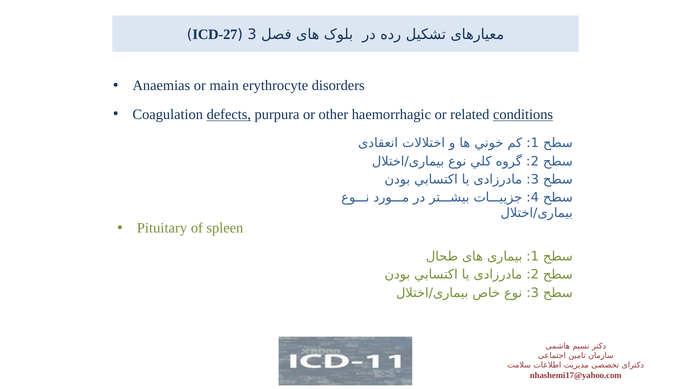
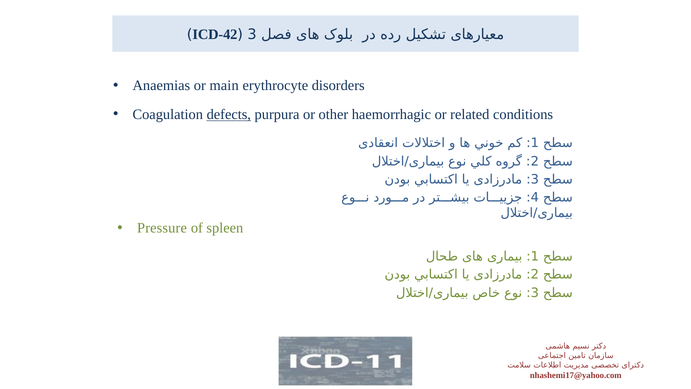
ICD-27: ICD-27 -> ICD-42
conditions underline: present -> none
Pituitary: Pituitary -> Pressure
